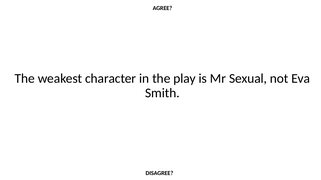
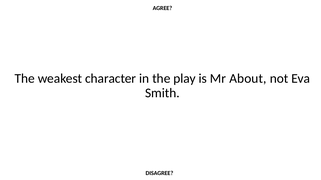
Sexual: Sexual -> About
